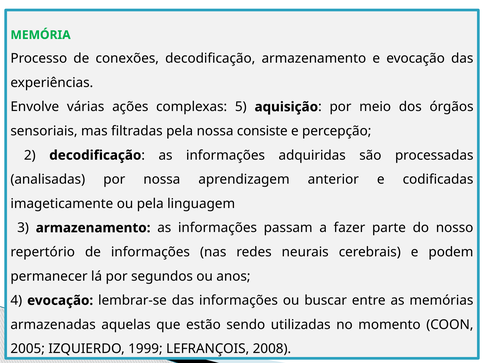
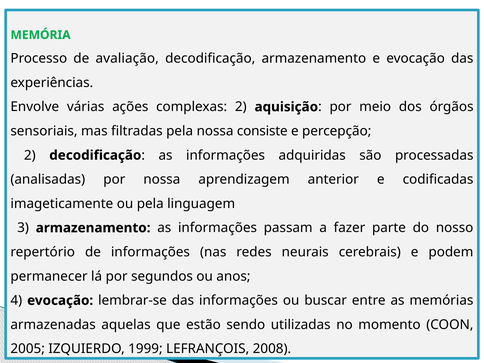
conexões: conexões -> avaliação
complexas 5: 5 -> 2
